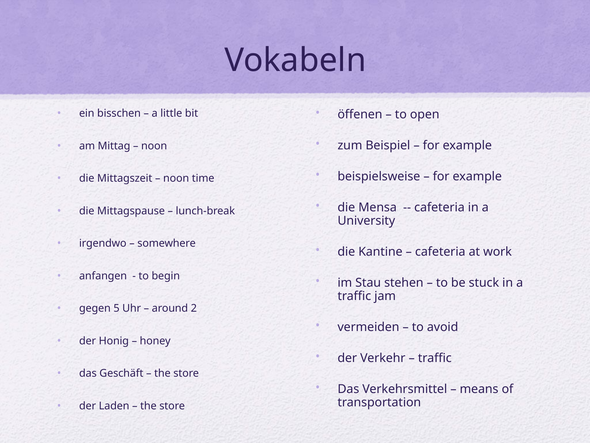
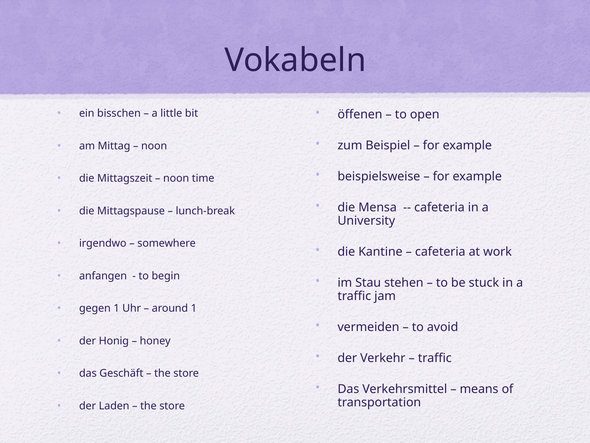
gegen 5: 5 -> 1
around 2: 2 -> 1
